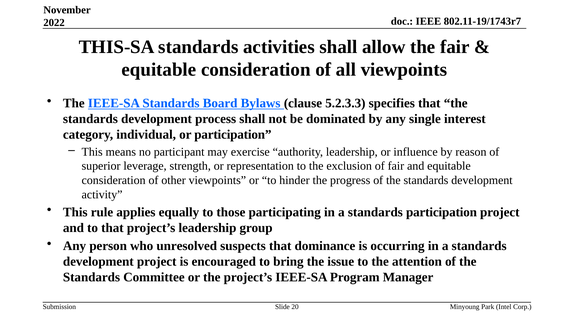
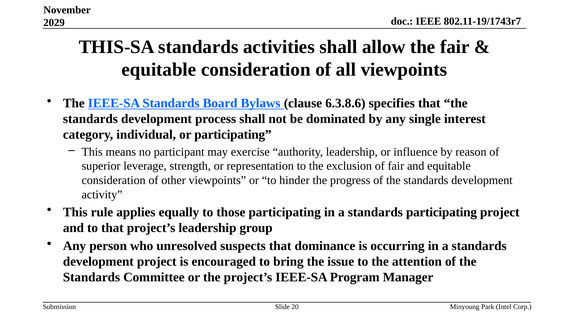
2022: 2022 -> 2029
5.2.3.3: 5.2.3.3 -> 6.3.8.6
or participation: participation -> participating
standards participation: participation -> participating
